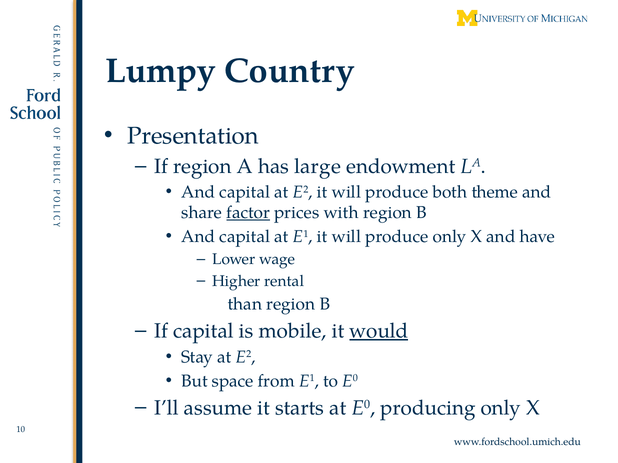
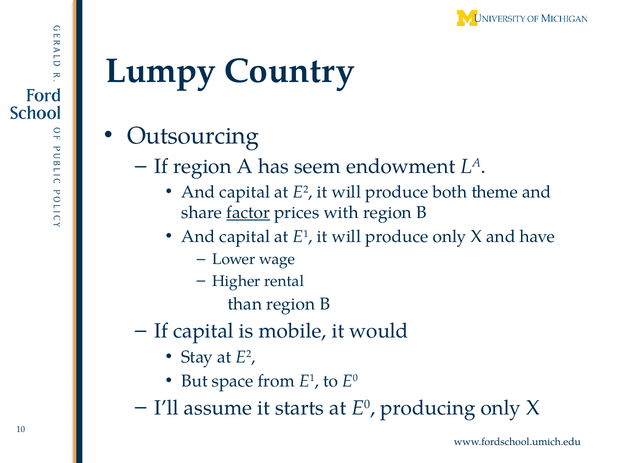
Presentation: Presentation -> Outsourcing
large: large -> seem
would underline: present -> none
